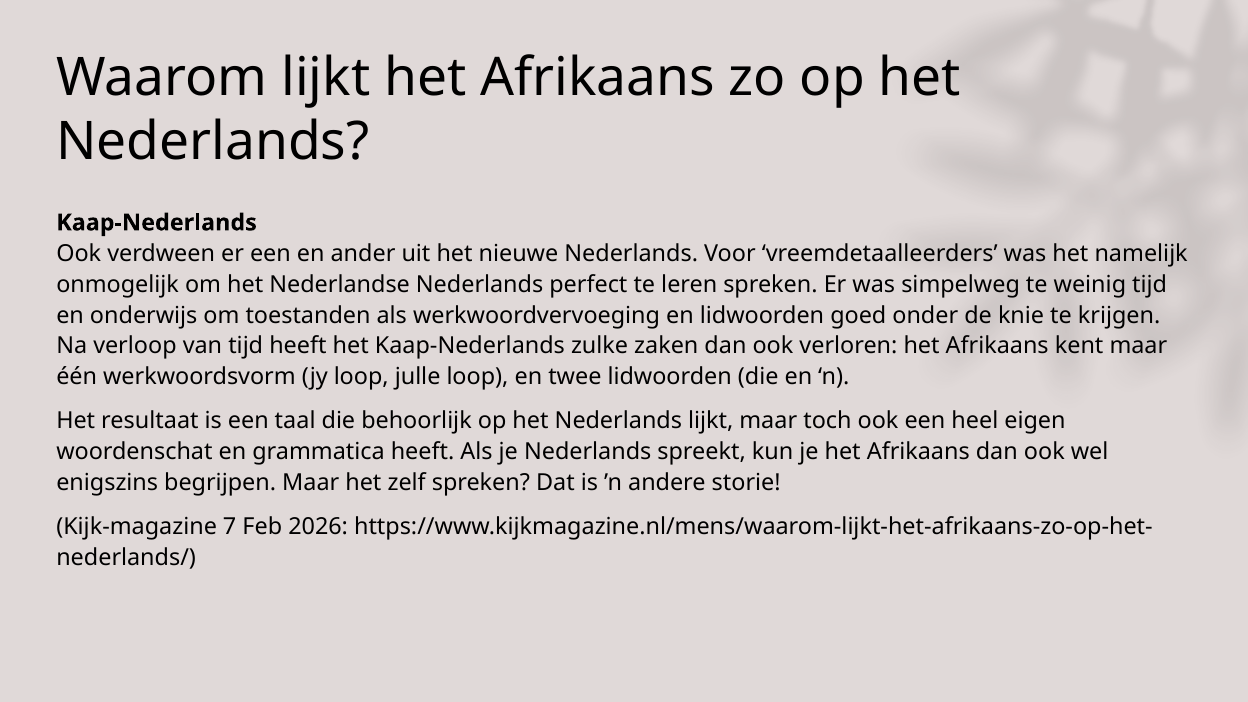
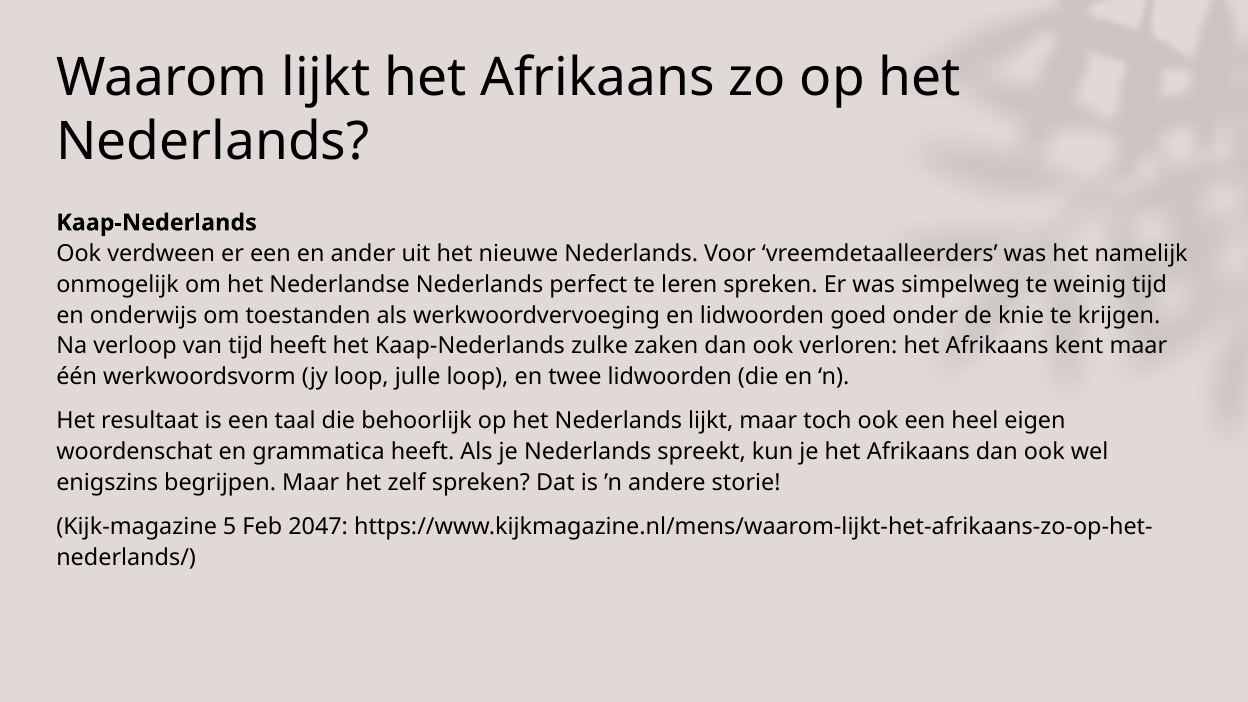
7: 7 -> 5
2026: 2026 -> 2047
